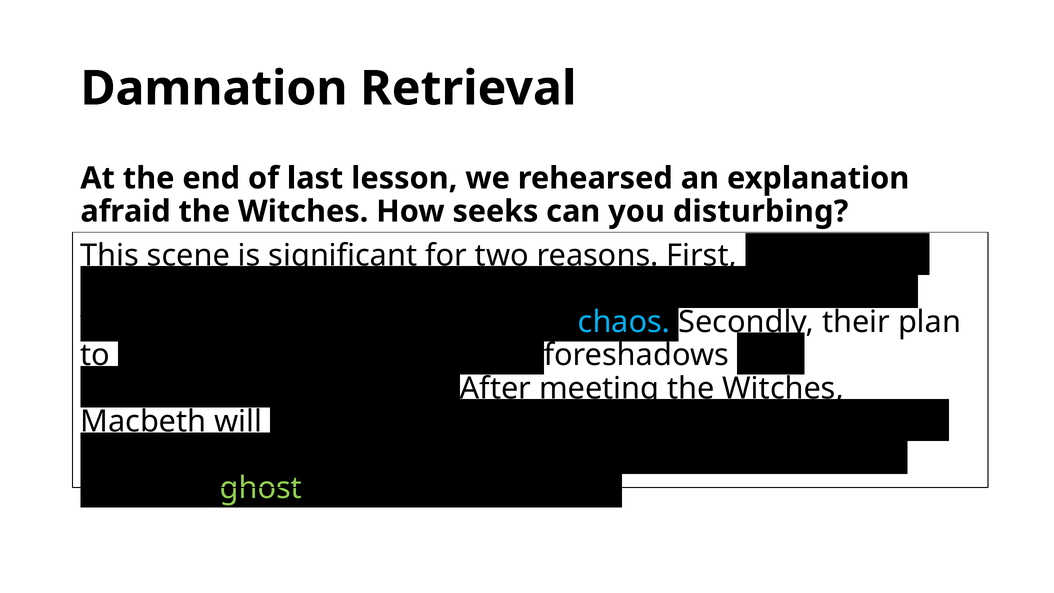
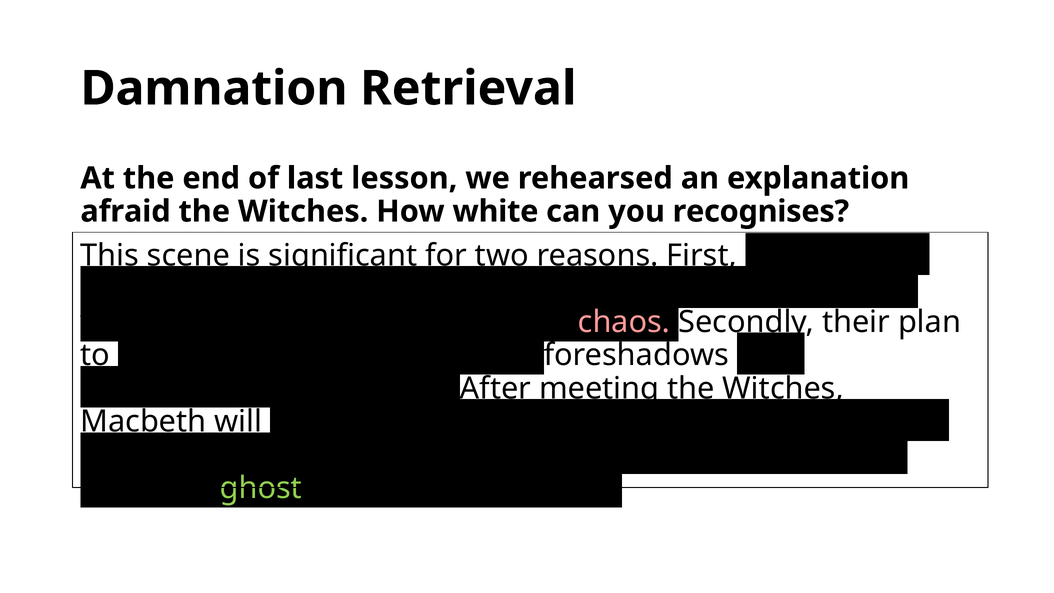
seeks: seeks -> white
disturbing: disturbing -> recognises
chaos colour: light blue -> pink
